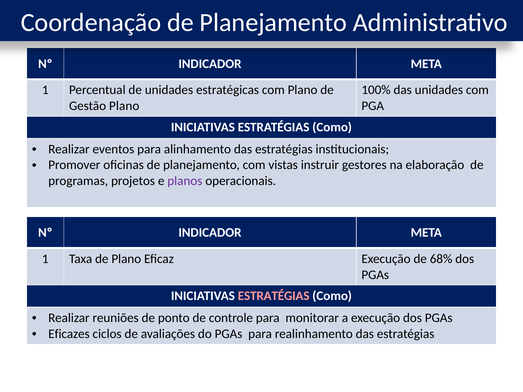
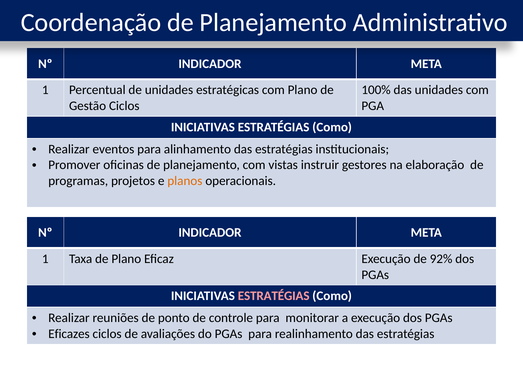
Gestão Plano: Plano -> Ciclos
planos colour: purple -> orange
68%: 68% -> 92%
